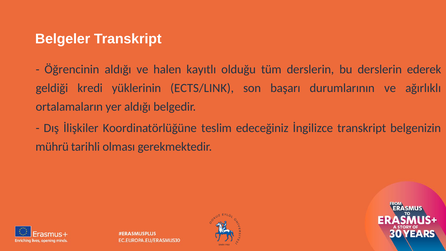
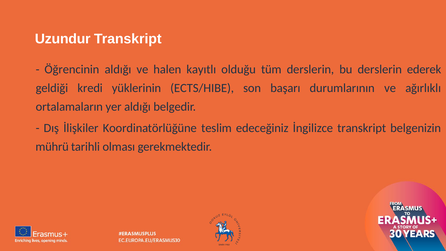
Belgeler: Belgeler -> Uzundur
ECTS/LINK: ECTS/LINK -> ECTS/HIBE
